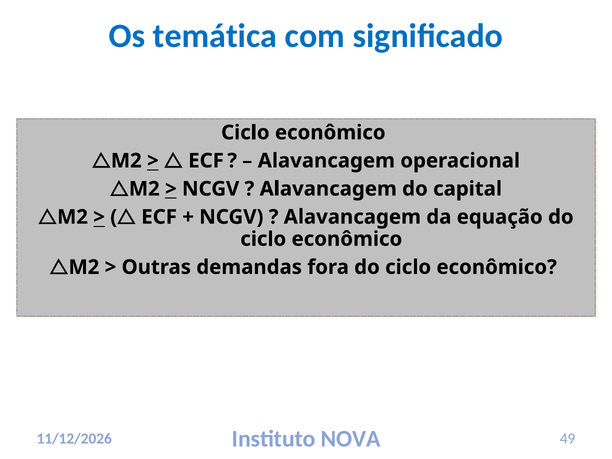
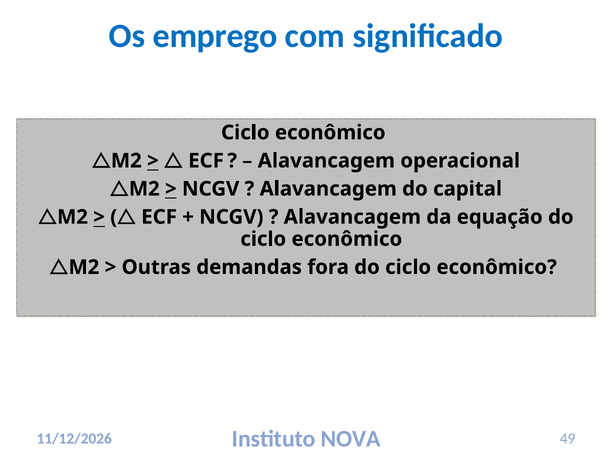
temática: temática -> emprego
